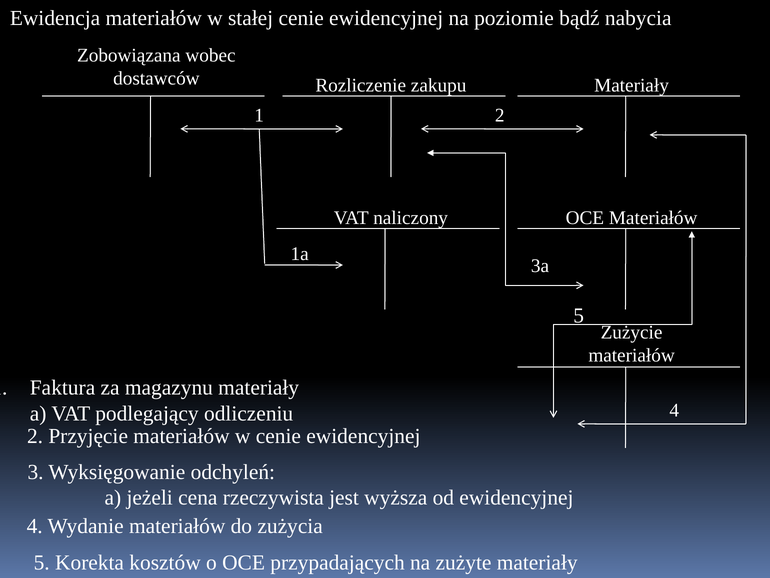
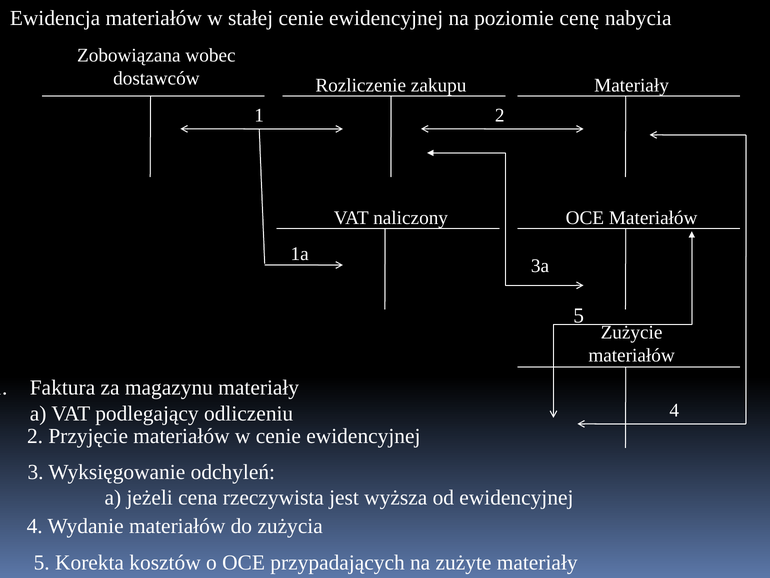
bądź: bądź -> cenę
